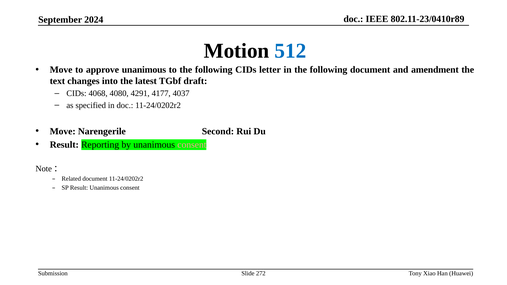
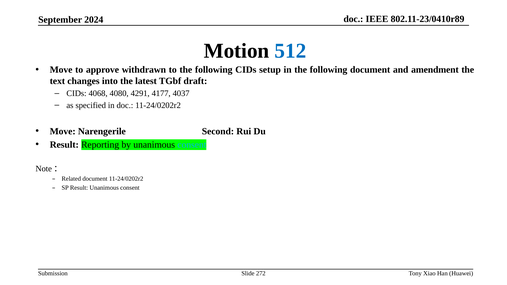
approve unanimous: unanimous -> withdrawn
letter: letter -> setup
consent at (192, 145) colour: pink -> light blue
